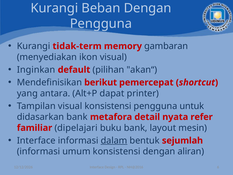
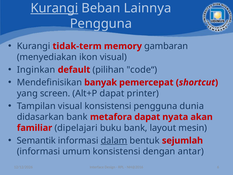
Kurangi at (54, 8) underline: none -> present
Beban Dengan: Dengan -> Lainnya
akan“: akan“ -> code“
berikut: berikut -> banyak
antara: antara -> screen
untuk: untuk -> dunia
metafora detail: detail -> dapat
refer: refer -> akan
Interface at (36, 140): Interface -> Semantik
aliran: aliran -> antar
